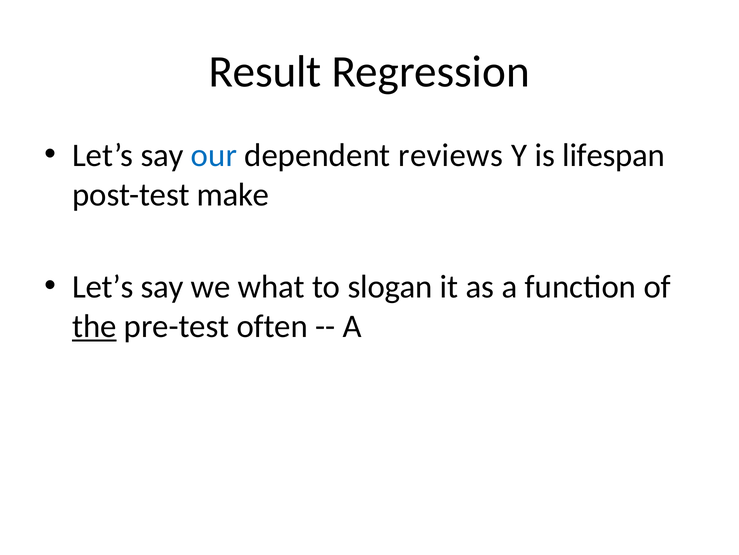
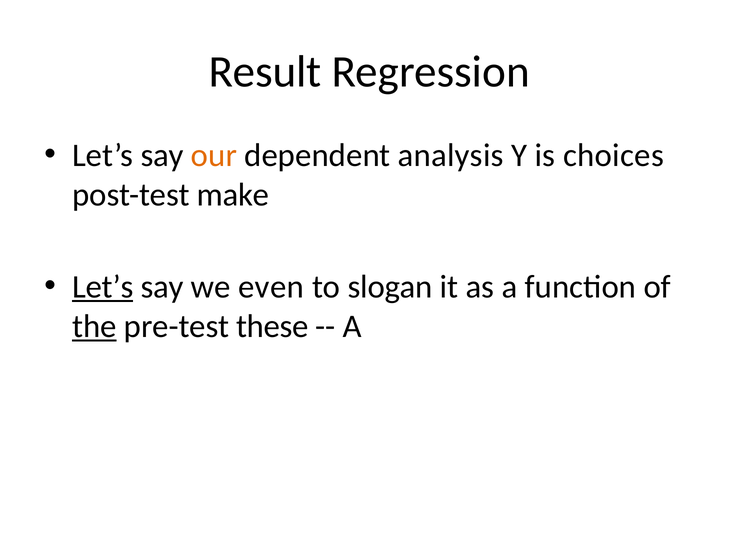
our colour: blue -> orange
reviews: reviews -> analysis
lifespan: lifespan -> choices
Let’s at (103, 286) underline: none -> present
what: what -> even
often: often -> these
